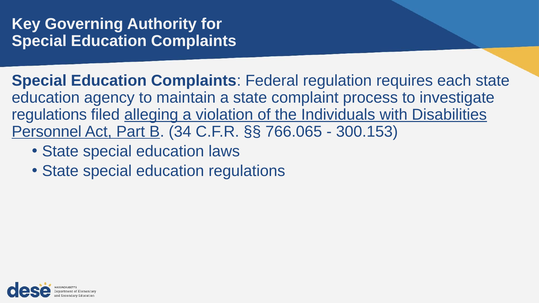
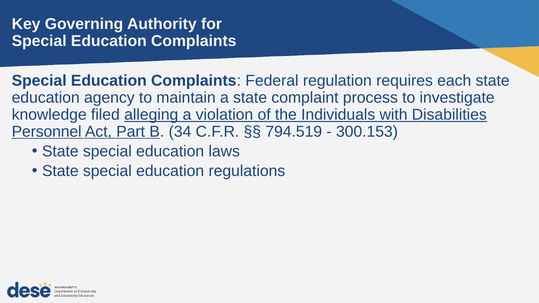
regulations at (49, 115): regulations -> knowledge
766.065: 766.065 -> 794.519
